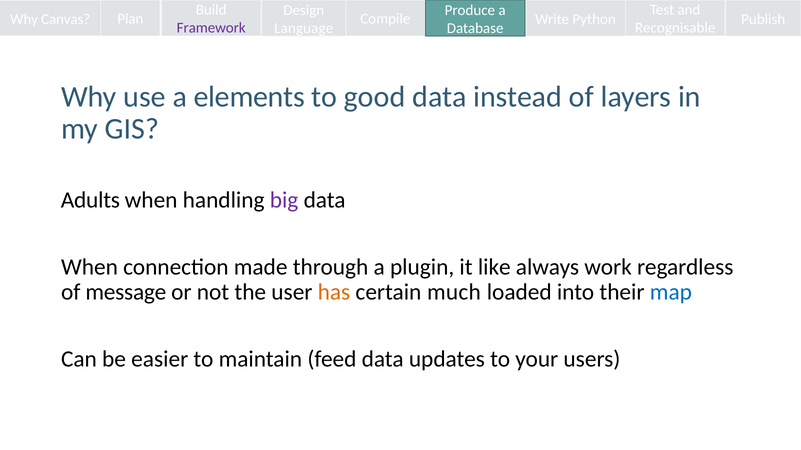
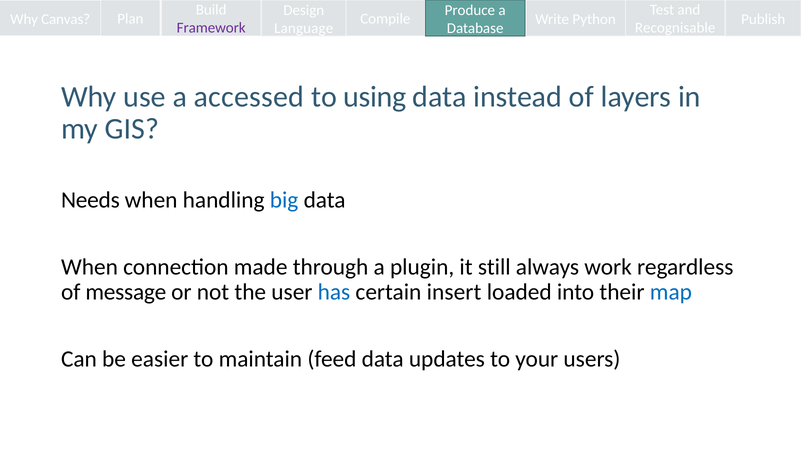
elements: elements -> accessed
good: good -> using
Adults: Adults -> Needs
big colour: purple -> blue
like: like -> still
has colour: orange -> blue
much: much -> insert
